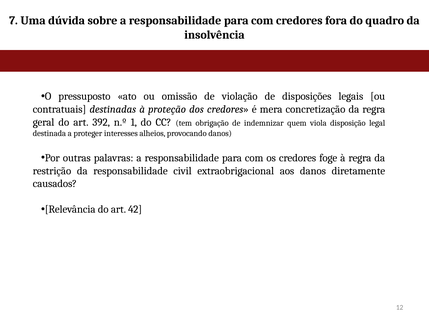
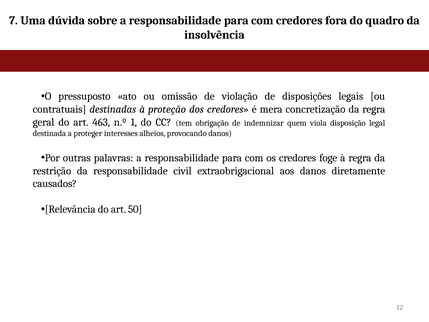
392: 392 -> 463
42: 42 -> 50
